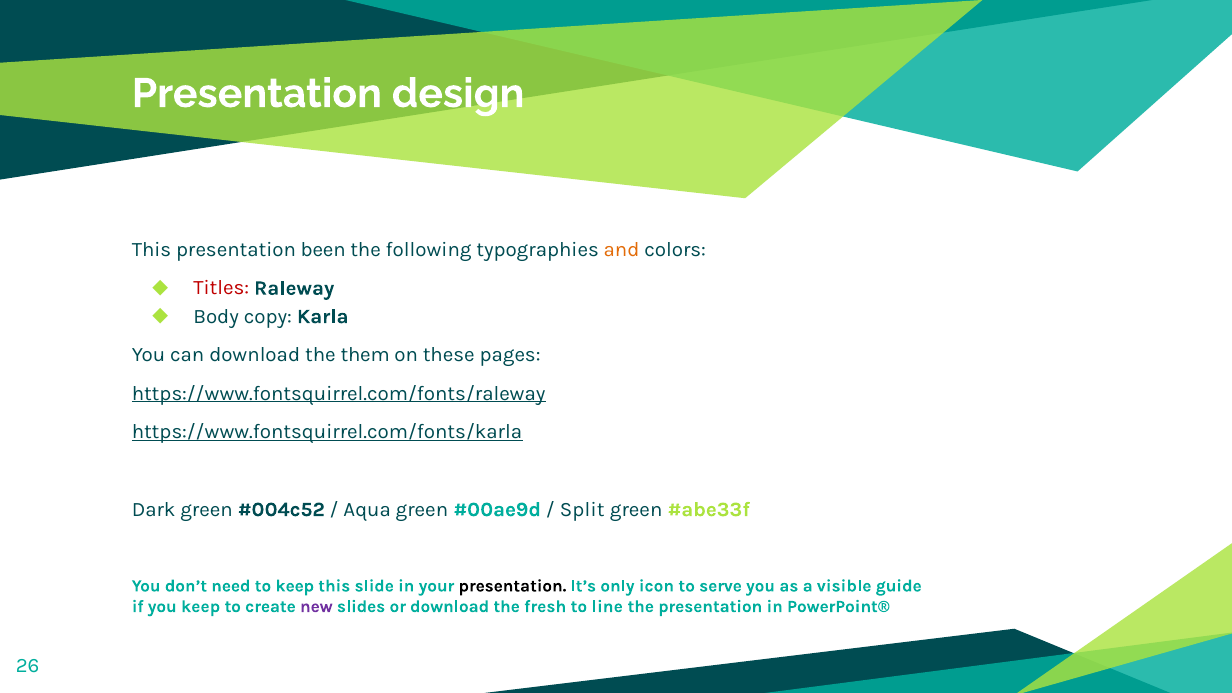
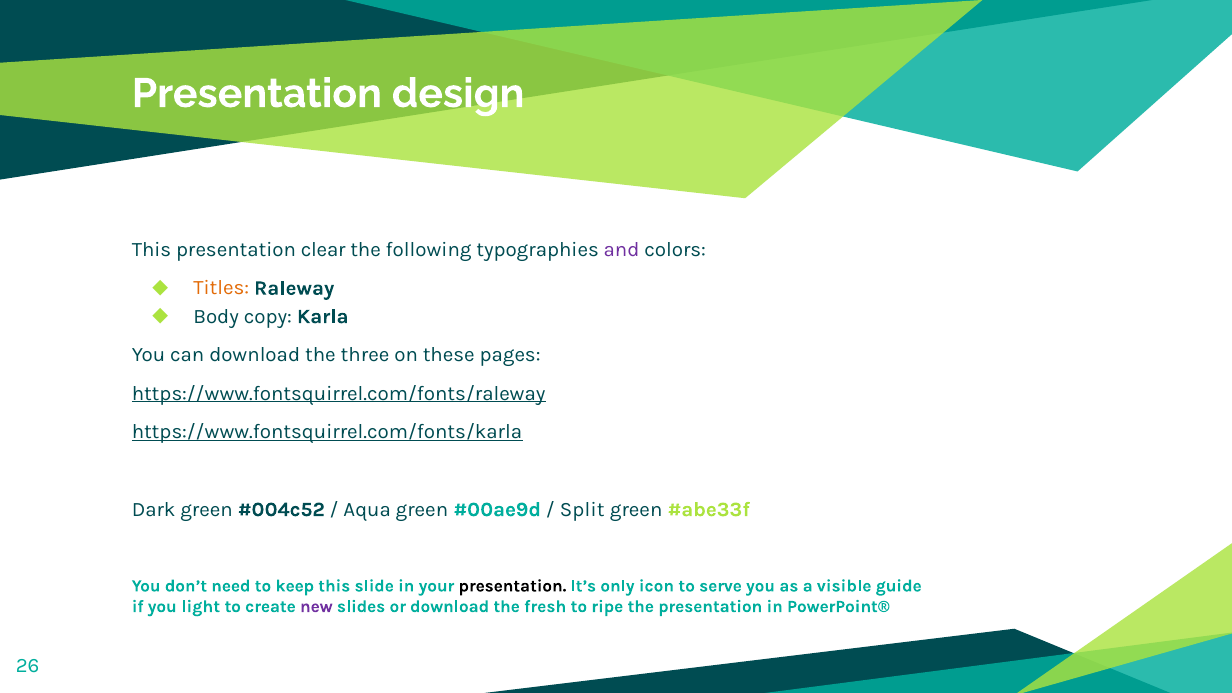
been: been -> clear
and colour: orange -> purple
Titles colour: red -> orange
them: them -> three
you keep: keep -> light
line: line -> ripe
